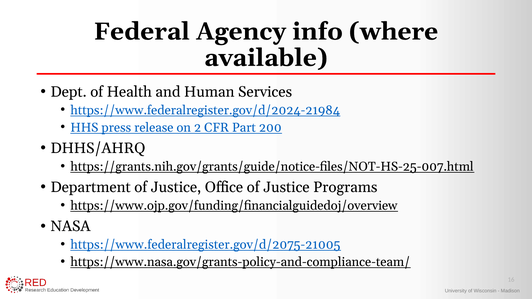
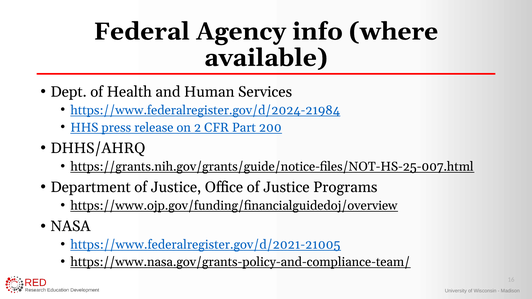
https://www.federalregister.gov/d/2075-21005: https://www.federalregister.gov/d/2075-21005 -> https://www.federalregister.gov/d/2021-21005
